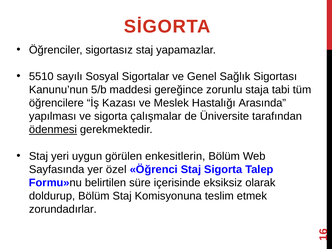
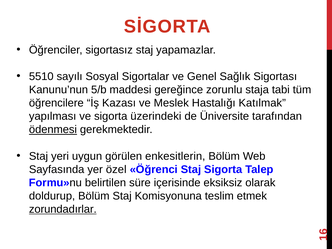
Arasında: Arasında -> Katılmak
çalışmalar: çalışmalar -> üzerindeki
zorundadırlar underline: none -> present
